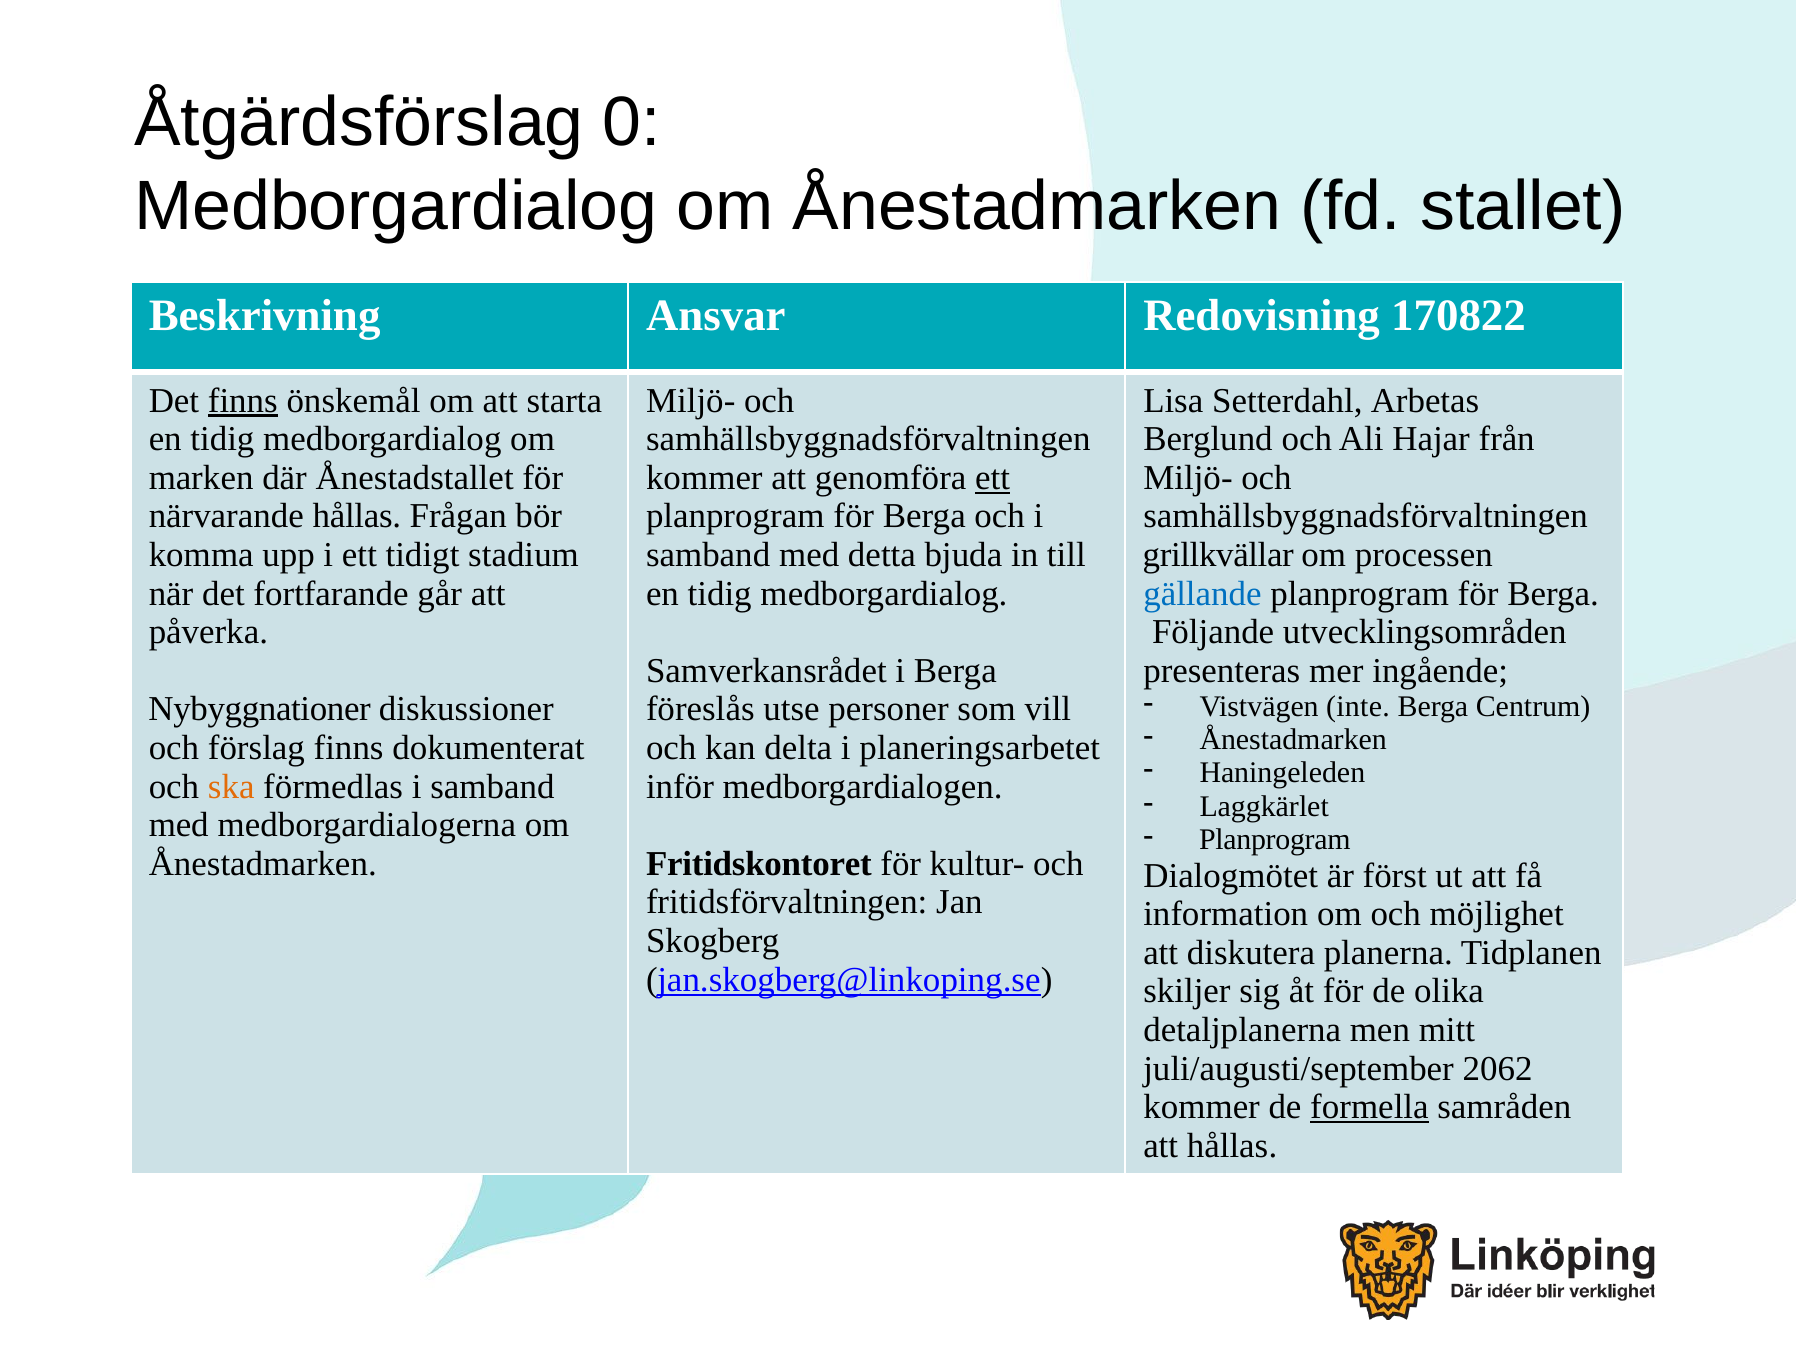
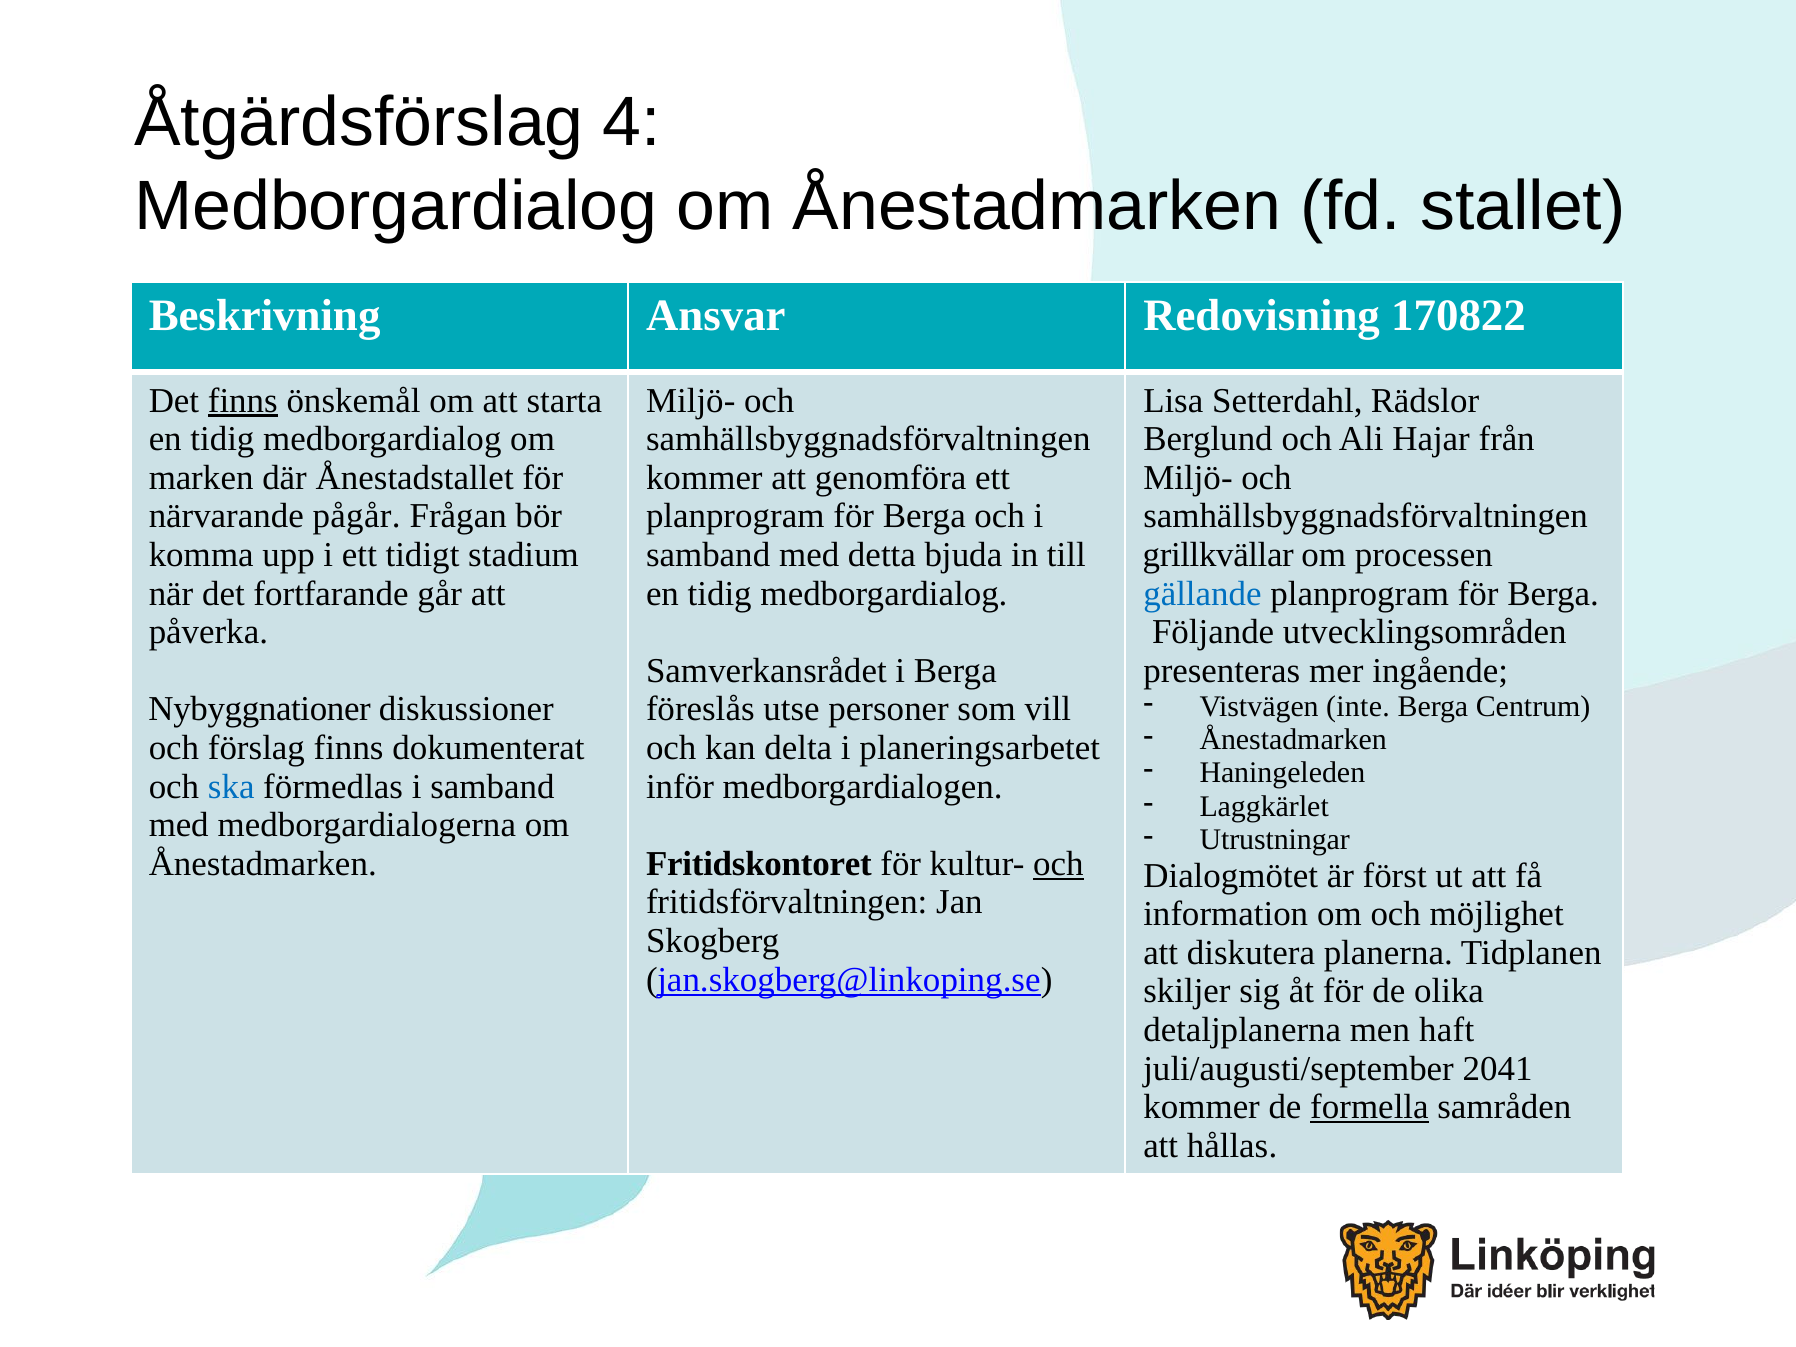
0: 0 -> 4
Arbetas: Arbetas -> Rädslor
ett at (993, 478) underline: present -> none
närvarande hållas: hållas -> pågår
ska colour: orange -> blue
Planprogram at (1275, 839): Planprogram -> Utrustningar
och at (1058, 864) underline: none -> present
mitt: mitt -> haft
2062: 2062 -> 2041
